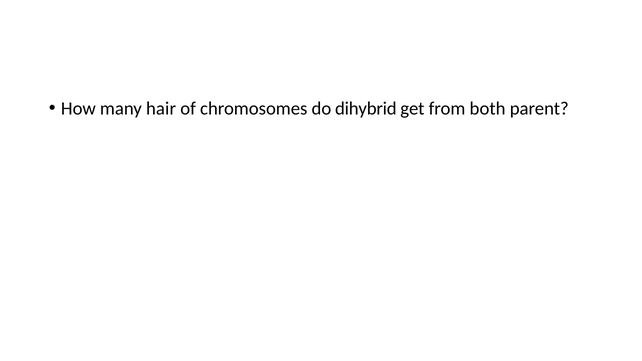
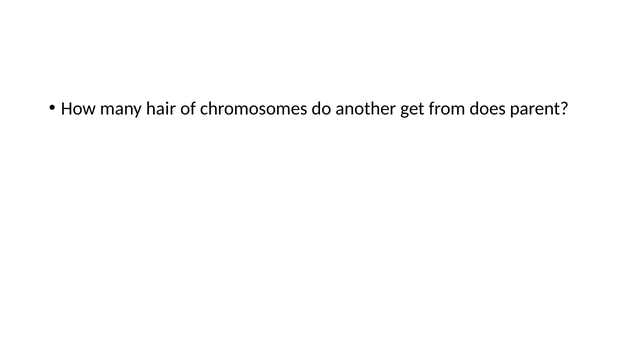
dihybrid: dihybrid -> another
both: both -> does
